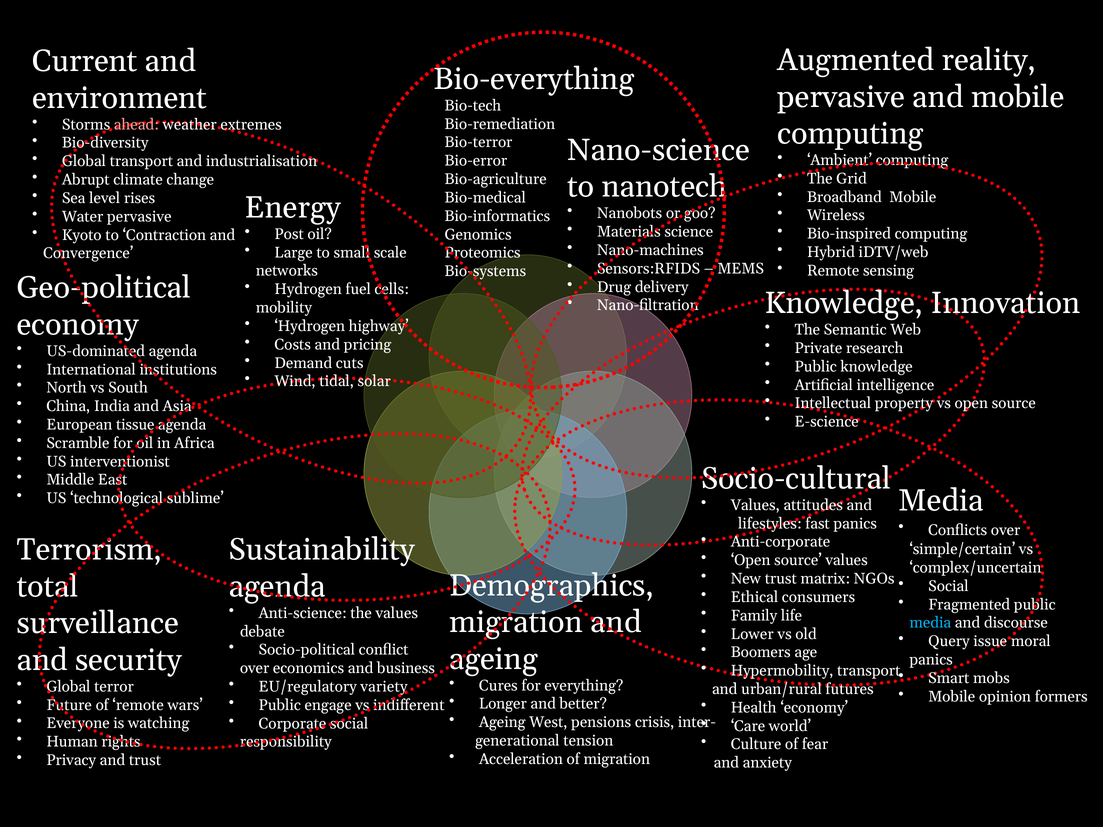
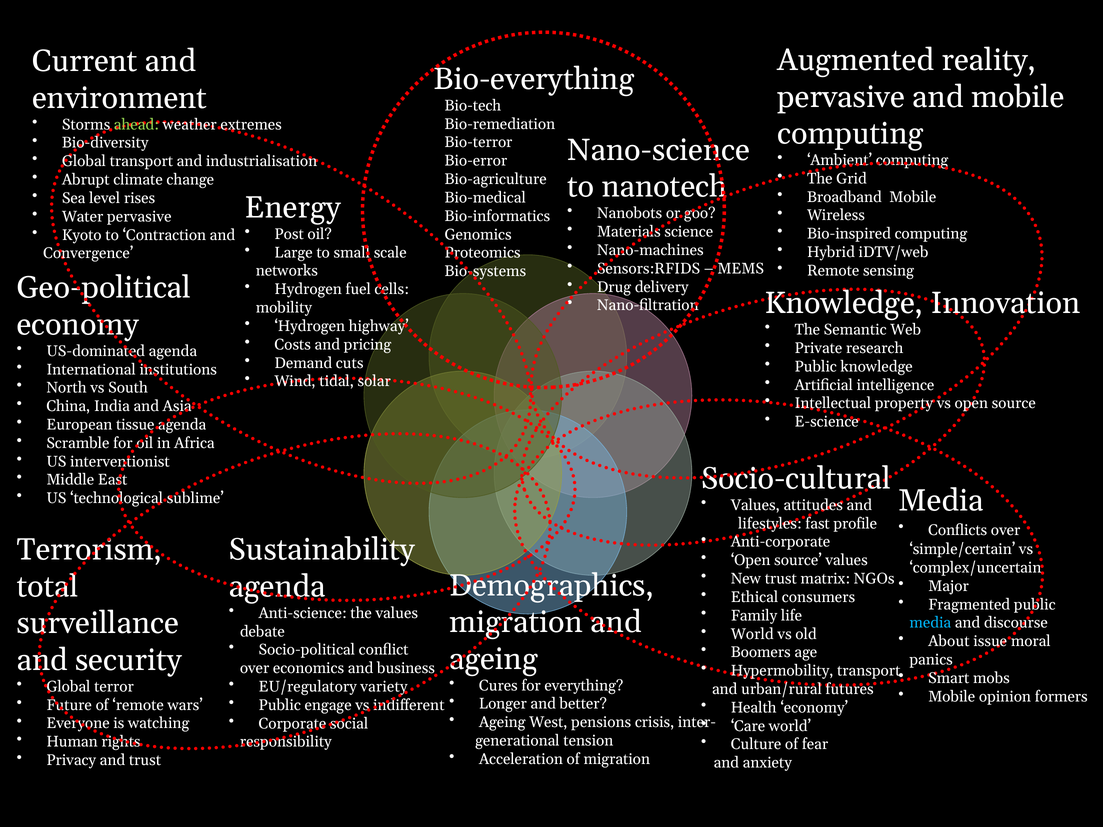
ahead colour: pink -> light green
fast panics: panics -> profile
Social at (948, 586): Social -> Major
Lower at (752, 634): Lower -> World
Query: Query -> About
